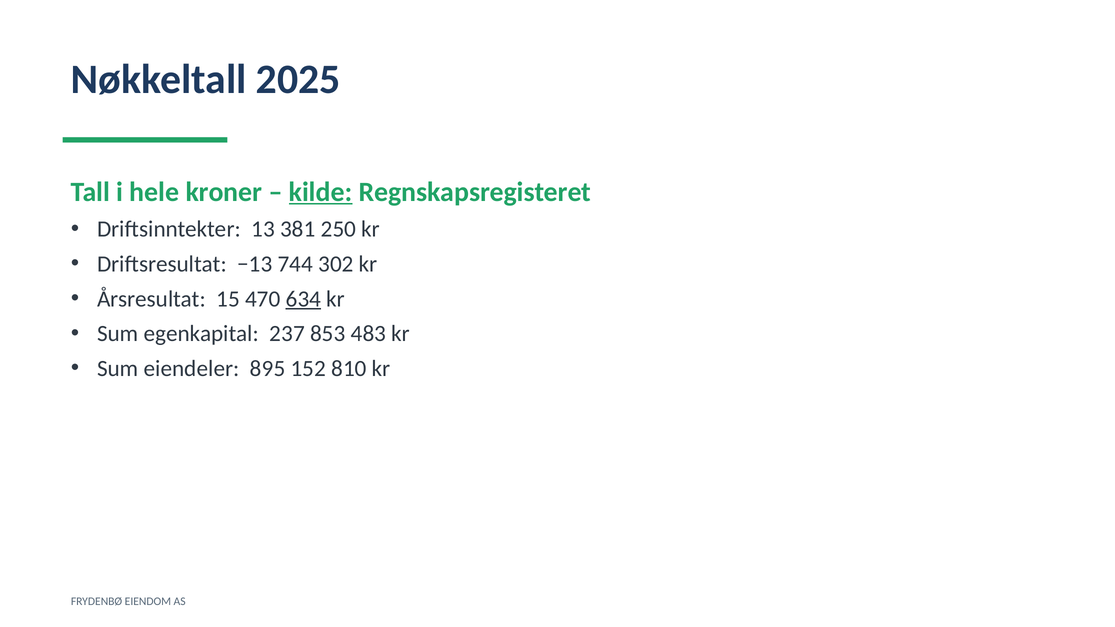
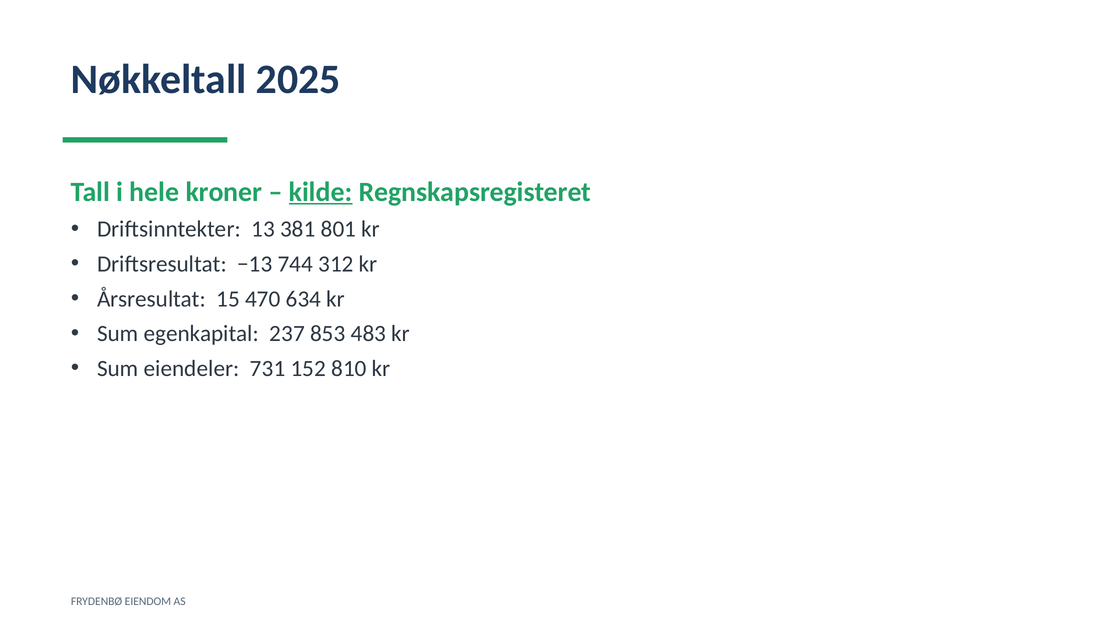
250: 250 -> 801
302: 302 -> 312
634 underline: present -> none
895: 895 -> 731
